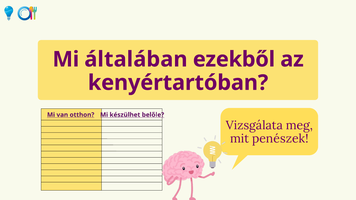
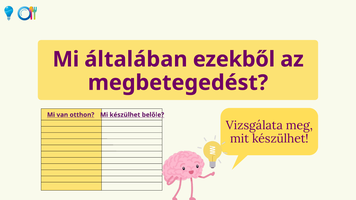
kenyértartóban: kenyértartóban -> megbetegedést
mit penészek: penészek -> készülhet
